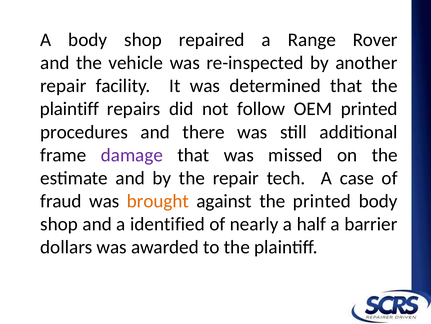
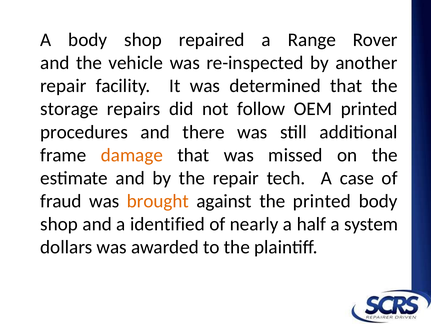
plaintiff at (69, 109): plaintiff -> storage
damage colour: purple -> orange
barrier: barrier -> system
